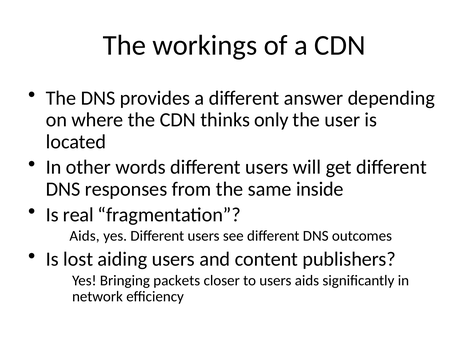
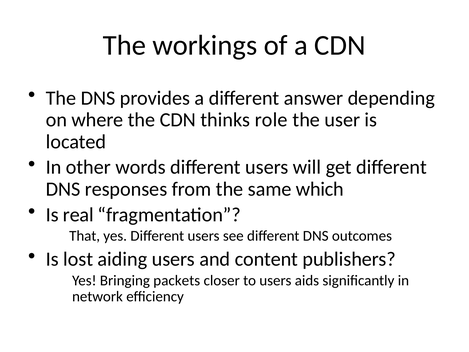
only: only -> role
inside: inside -> which
Aids at (85, 236): Aids -> That
